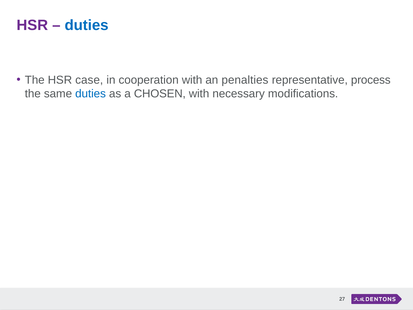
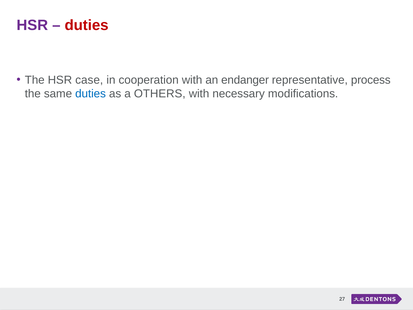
duties at (87, 25) colour: blue -> red
penalties: penalties -> endanger
CHOSEN: CHOSEN -> OTHERS
